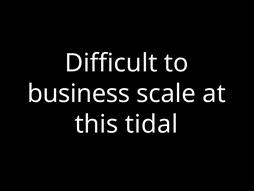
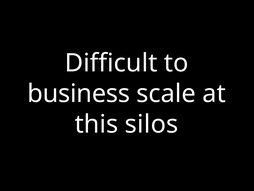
tidal: tidal -> silos
